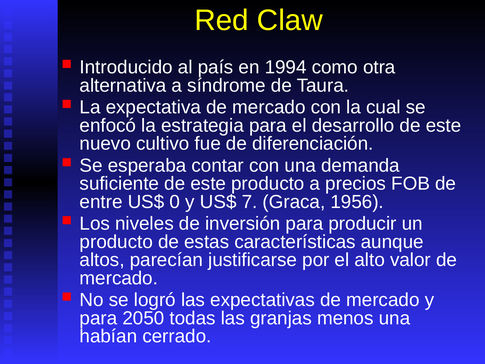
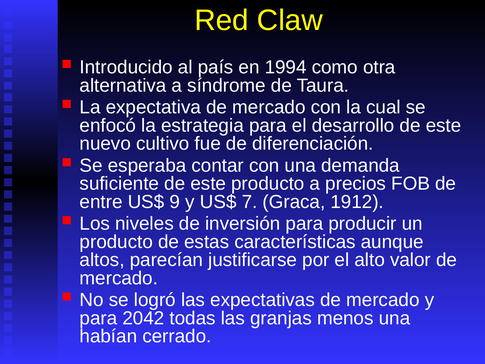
0: 0 -> 9
1956: 1956 -> 1912
2050: 2050 -> 2042
